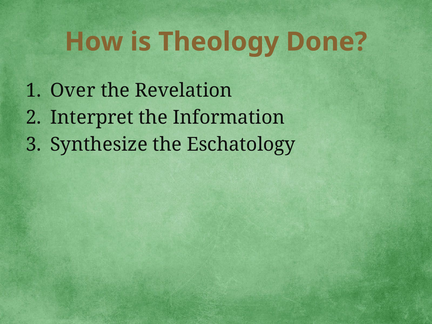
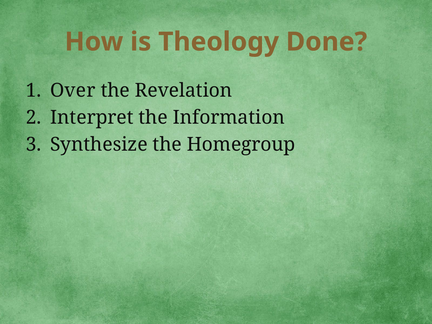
Eschatology: Eschatology -> Homegroup
